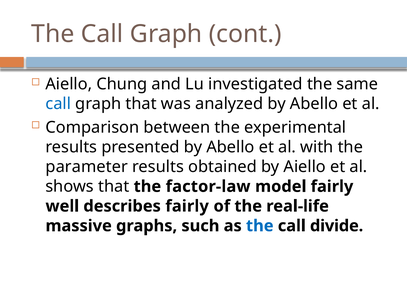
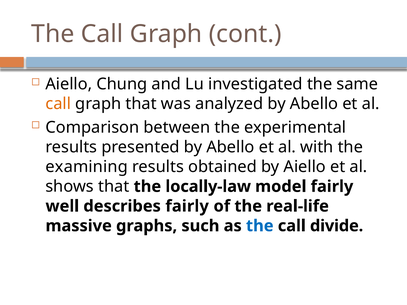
call at (58, 104) colour: blue -> orange
parameter: parameter -> examining
factor-law: factor-law -> locally-law
